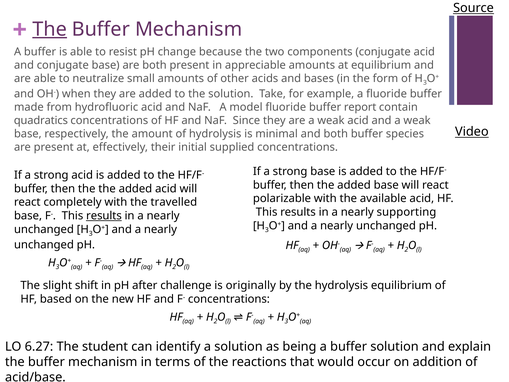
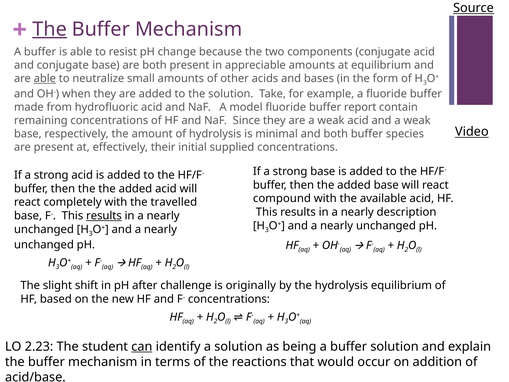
able at (45, 78) underline: none -> present
quadratics: quadratics -> remaining
polarizable: polarizable -> compound
supporting: supporting -> description
6.27: 6.27 -> 2.23
can underline: none -> present
